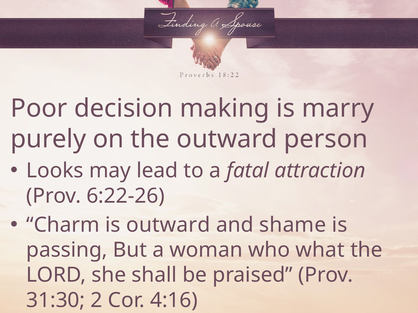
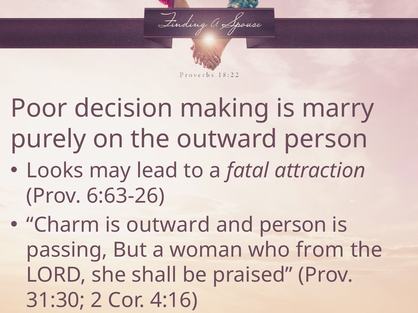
6:22-26: 6:22-26 -> 6:63-26
and shame: shame -> person
what: what -> from
